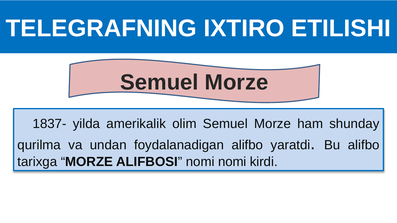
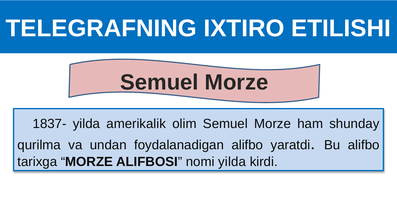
nomi nomi: nomi -> yilda
